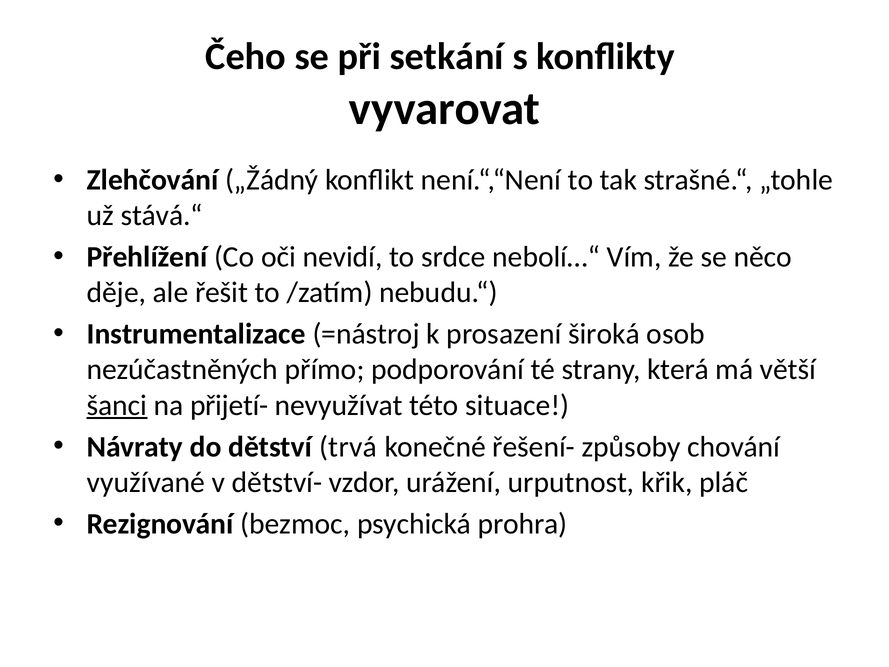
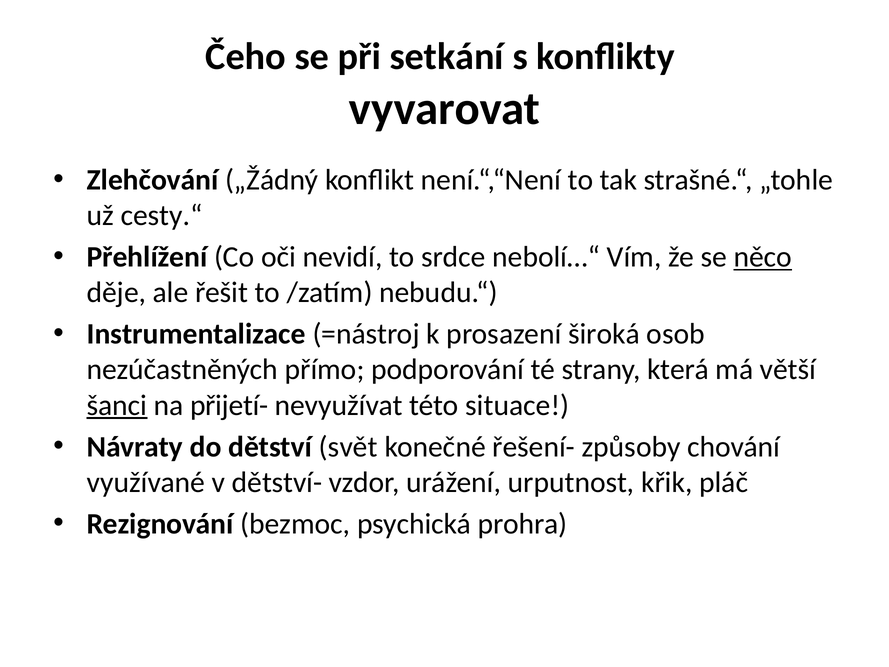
stává.“: stává.“ -> cesty.“
něco underline: none -> present
trvá: trvá -> svět
